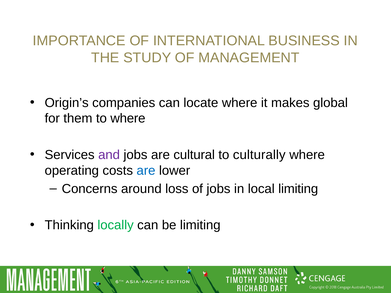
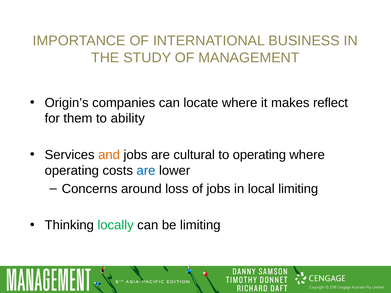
global: global -> reflect
to where: where -> ability
and colour: purple -> orange
to culturally: culturally -> operating
